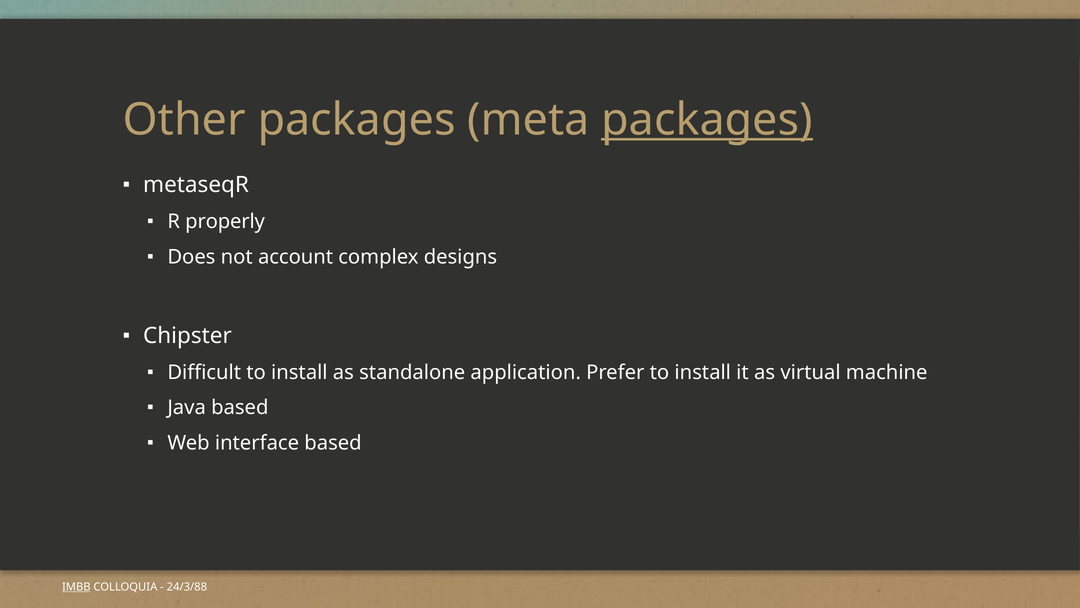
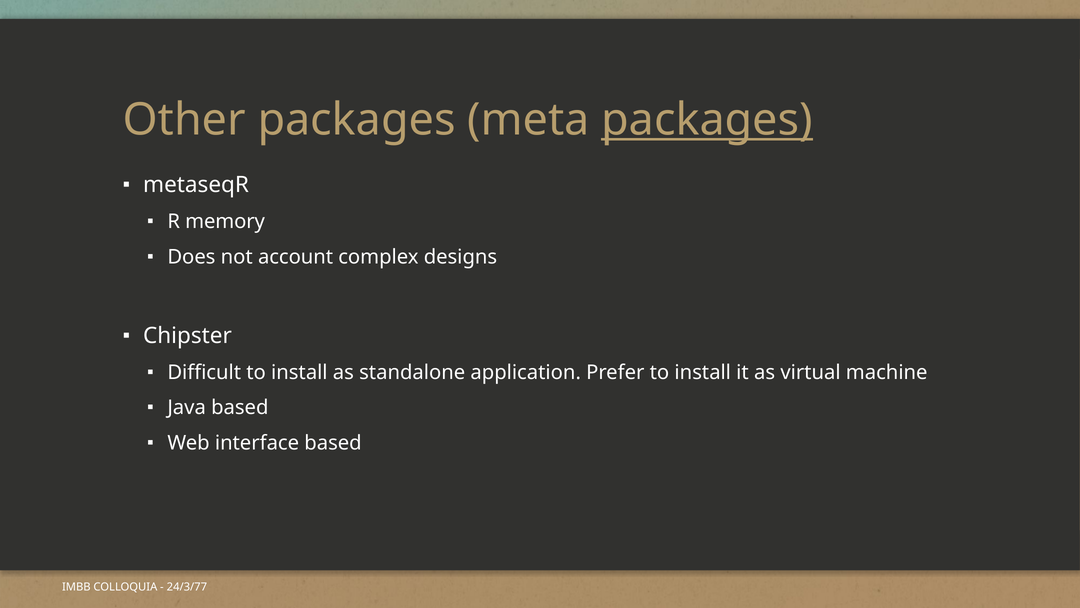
properly: properly -> memory
IMBB underline: present -> none
24/3/88: 24/3/88 -> 24/3/77
